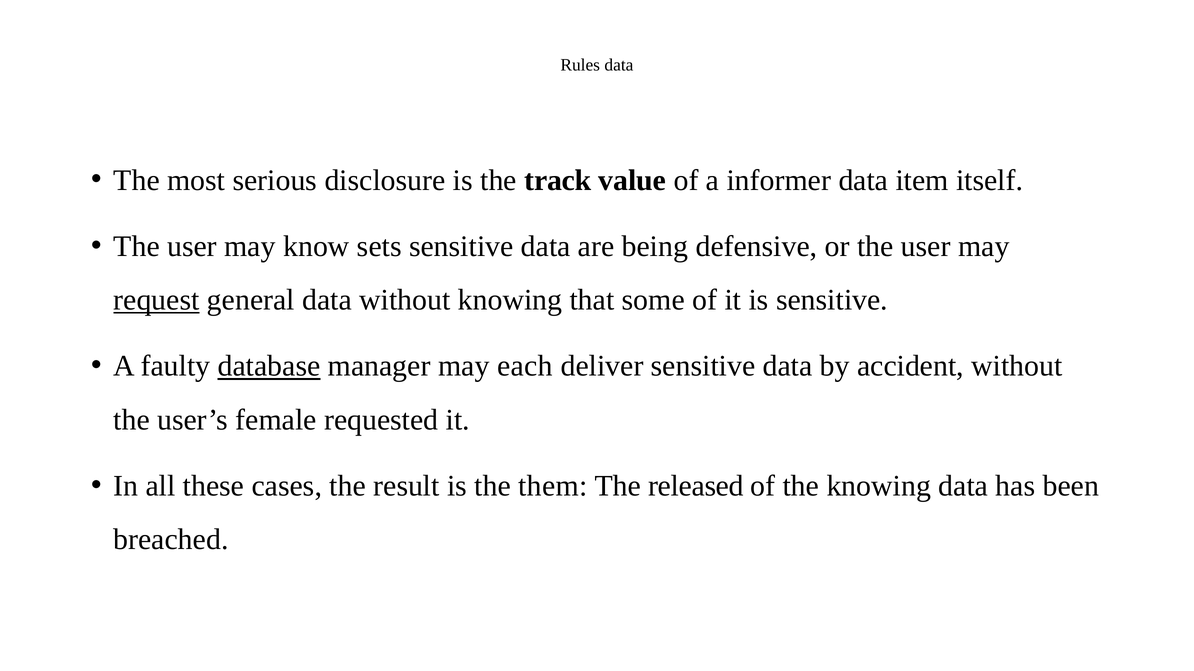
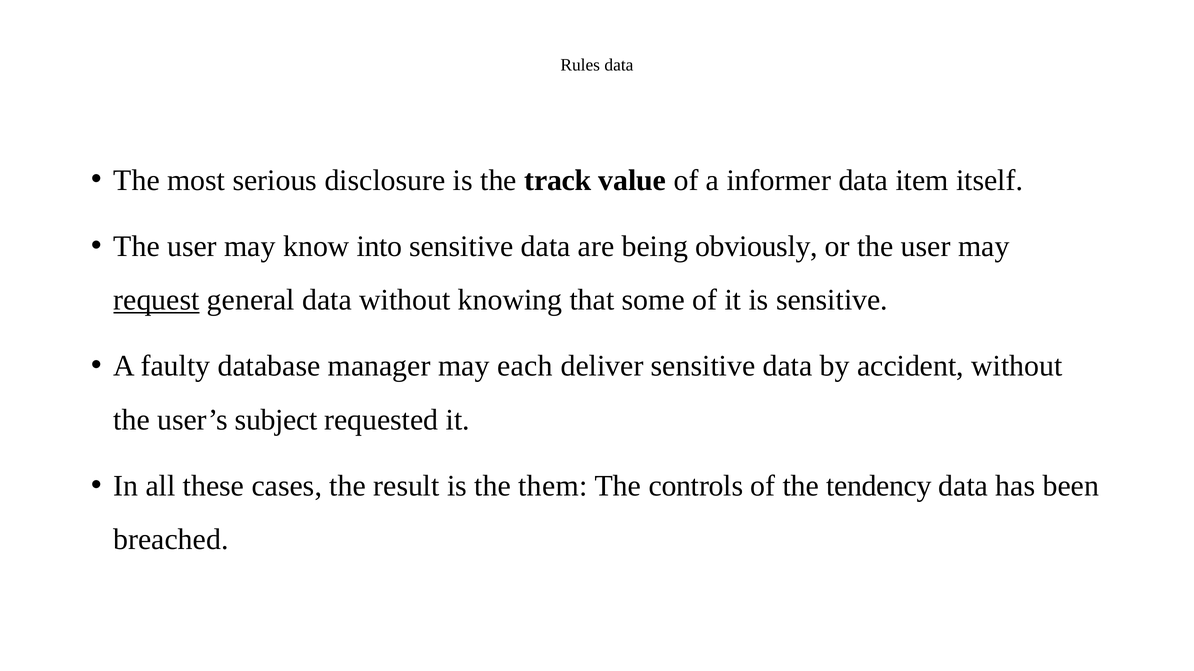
sets: sets -> into
defensive: defensive -> obviously
database underline: present -> none
female: female -> subject
released: released -> controls
the knowing: knowing -> tendency
